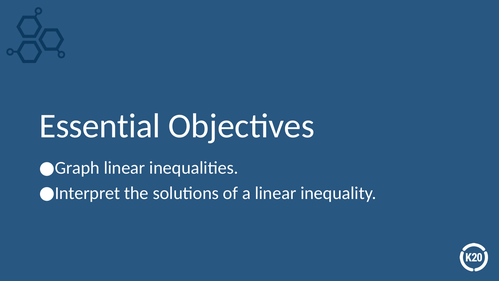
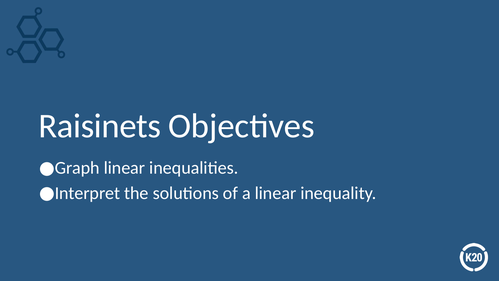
Essential: Essential -> Raisinets
